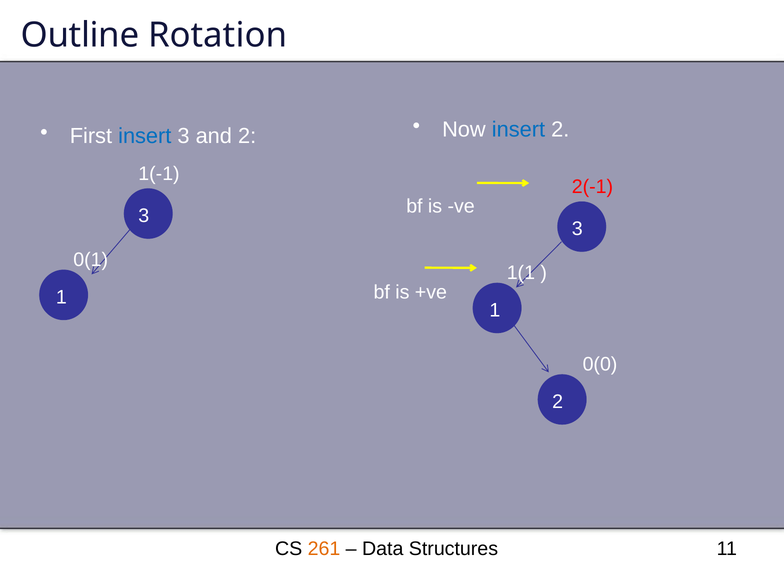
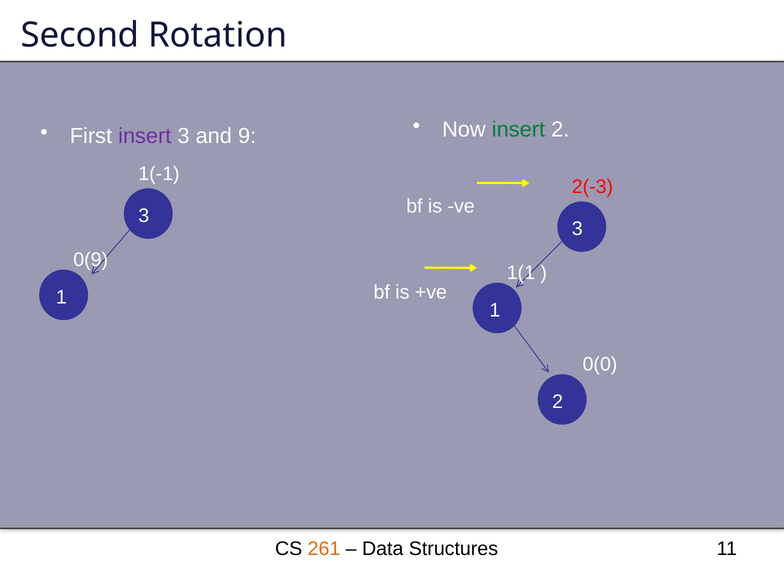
Outline: Outline -> Second
insert at (145, 136) colour: blue -> purple
and 2: 2 -> 9
insert at (518, 129) colour: blue -> green
2(-1: 2(-1 -> 2(-3
0(1: 0(1 -> 0(9
